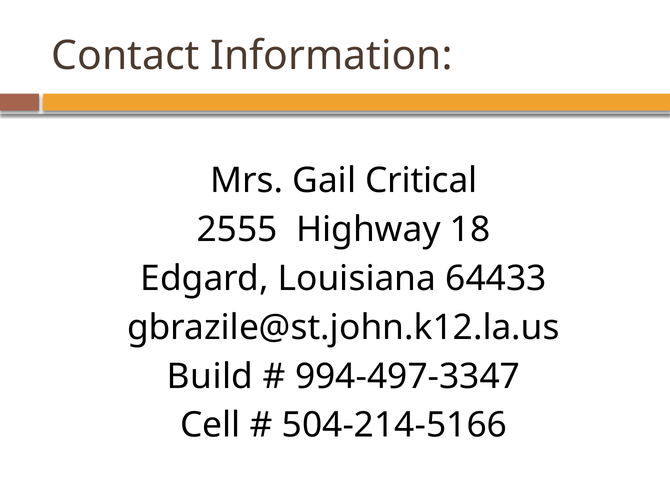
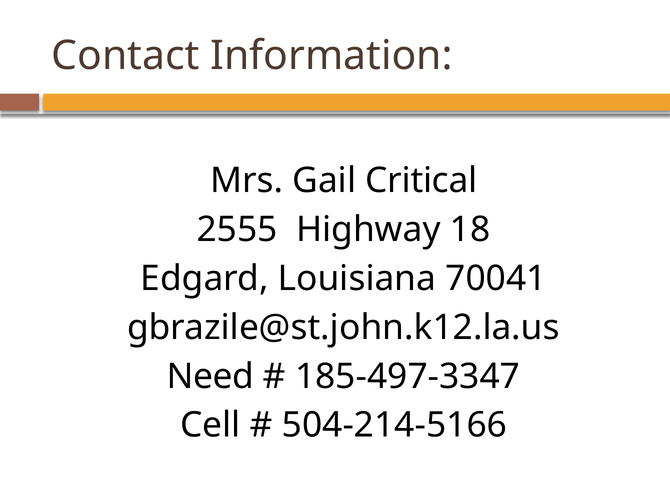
64433: 64433 -> 70041
Build: Build -> Need
994-497-3347: 994-497-3347 -> 185-497-3347
